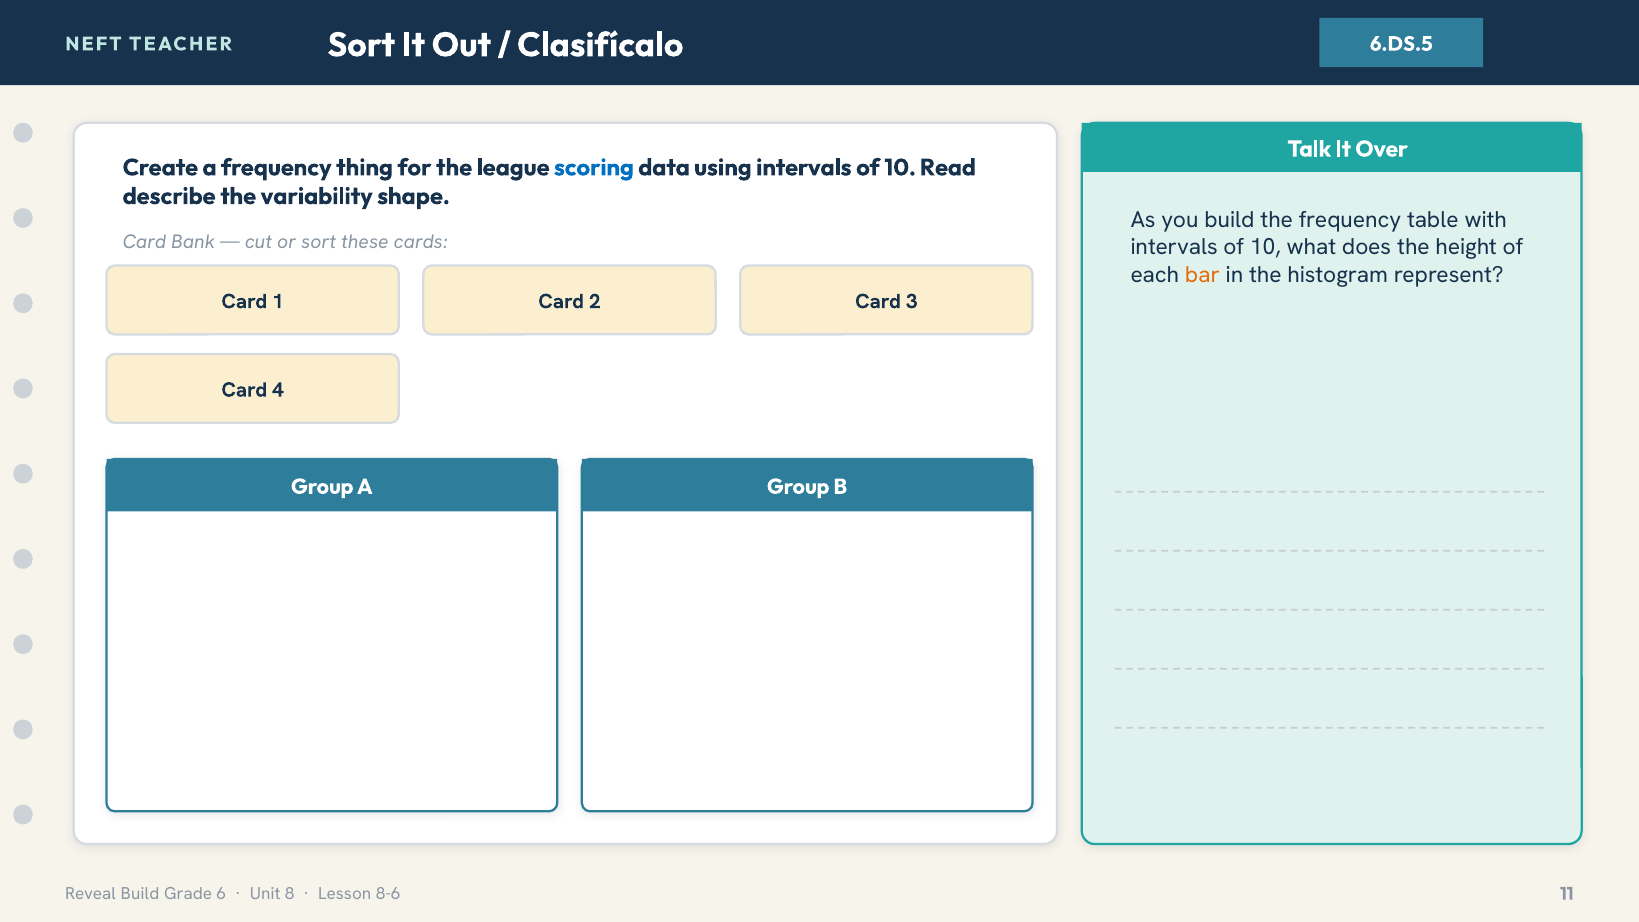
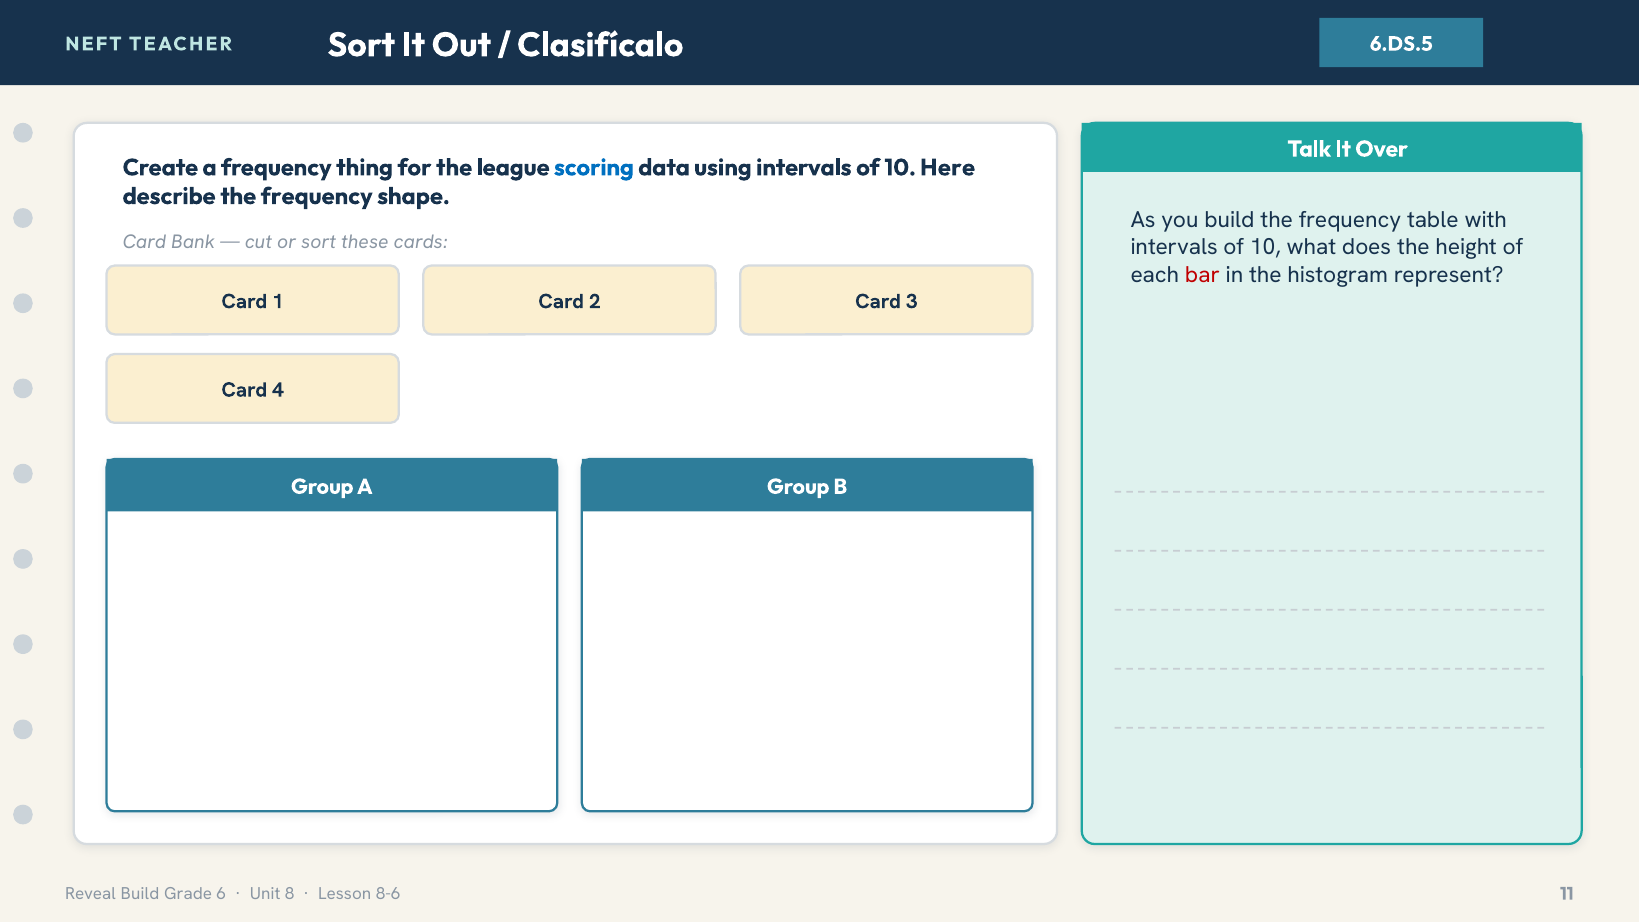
Read: Read -> Here
describe the variability: variability -> frequency
bar colour: orange -> red
